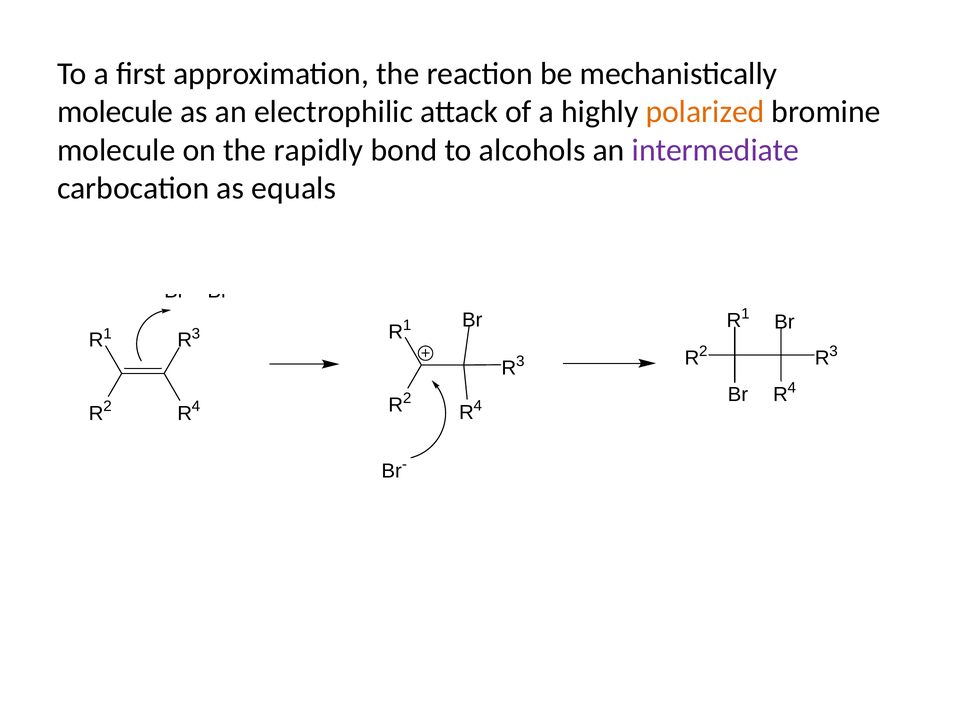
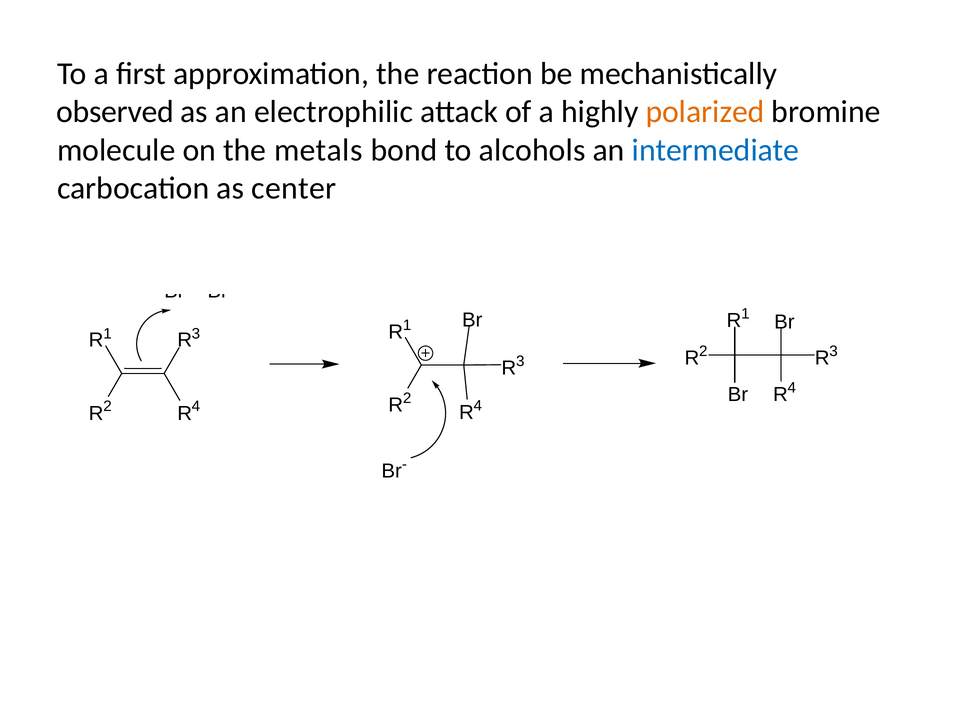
molecule at (115, 112): molecule -> observed
rapidly: rapidly -> metals
intermediate colour: purple -> blue
equals: equals -> center
